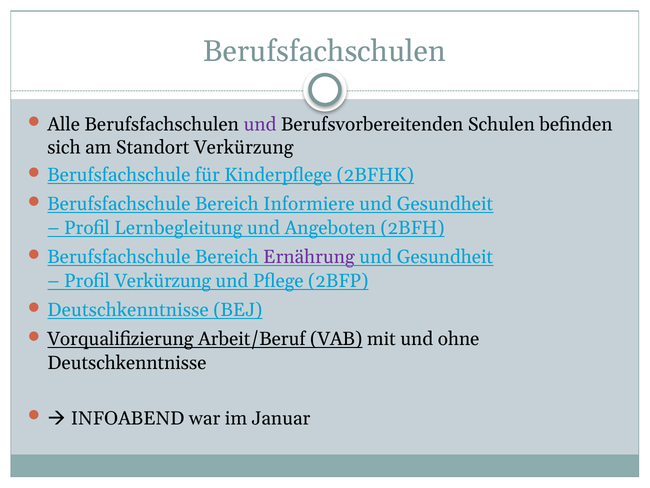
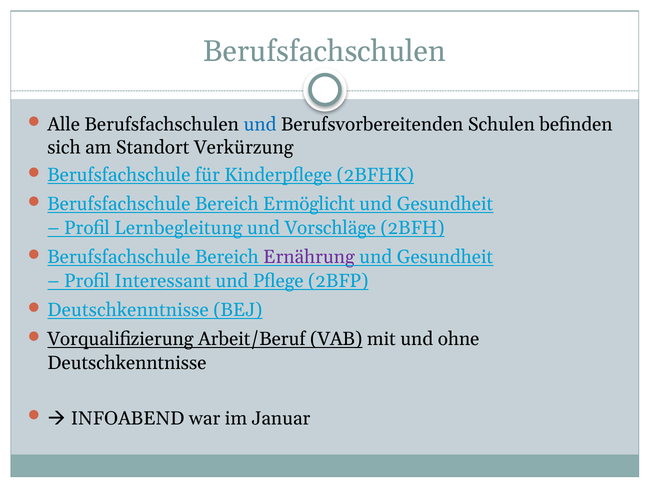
und at (260, 124) colour: purple -> blue
Informiere: Informiere -> Ermöglicht
Angeboten: Angeboten -> Vorschläge
Profil Verkürzung: Verkürzung -> Interessant
